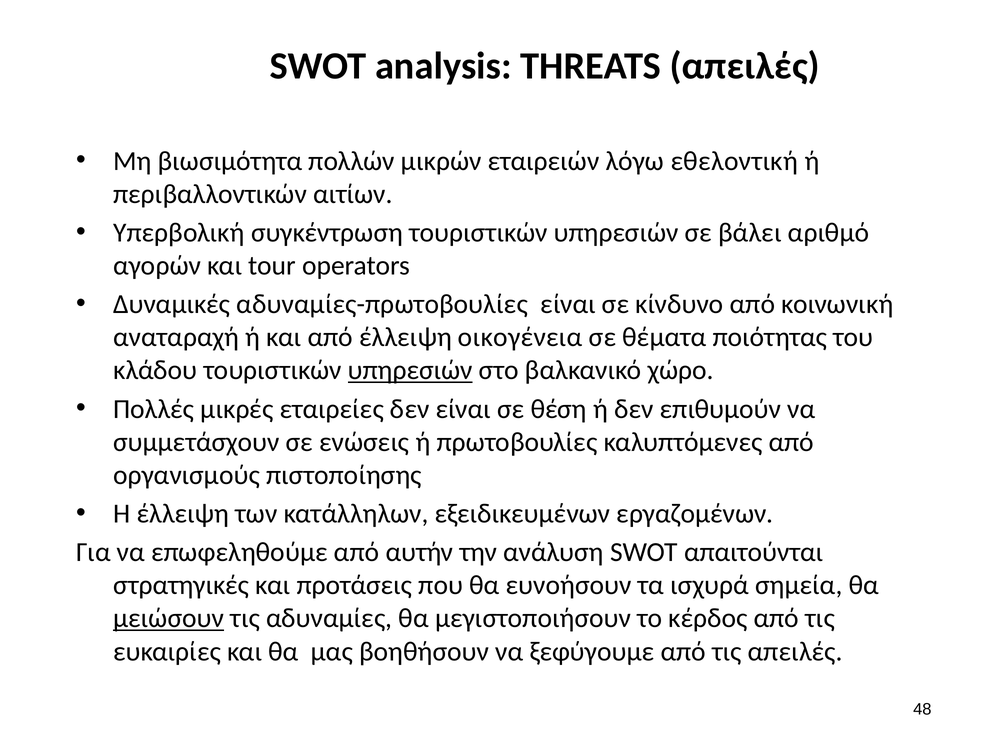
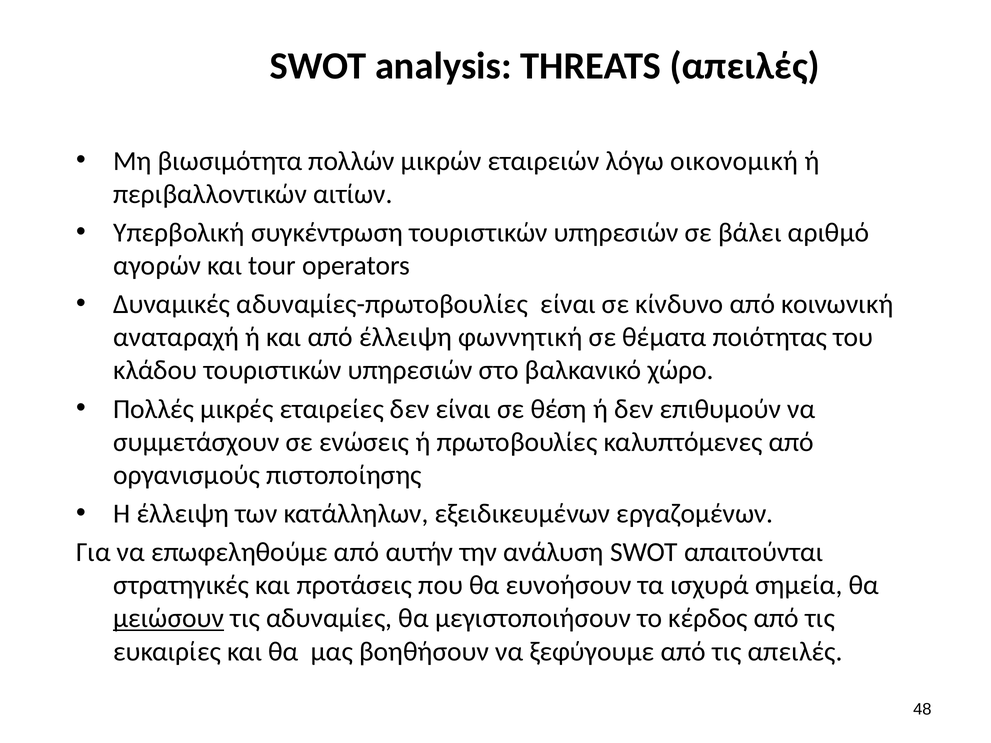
εθελοντική: εθελοντική -> οικονομική
οικογένεια: οικογένεια -> φωννητική
υπηρεσιών at (410, 370) underline: present -> none
